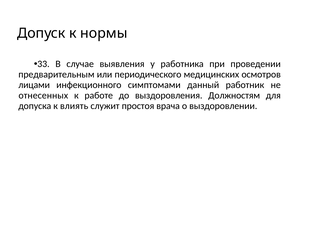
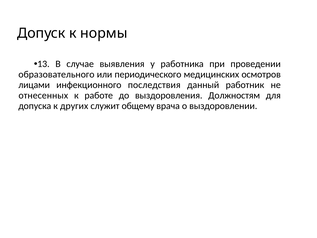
33: 33 -> 13
предварительным: предварительным -> образовательного
симптомами: симптомами -> последствия
влиять: влиять -> других
простоя: простоя -> общему
